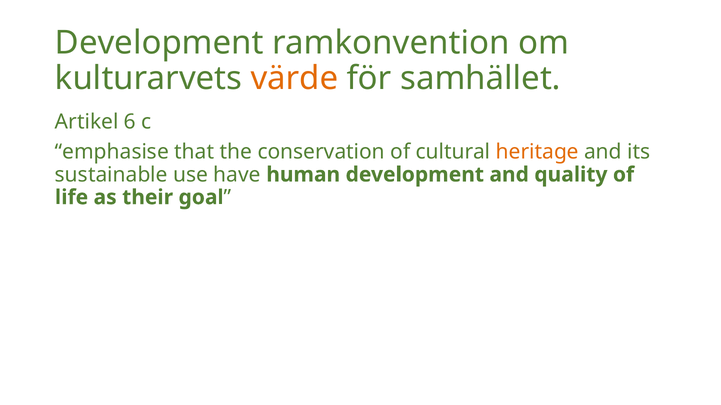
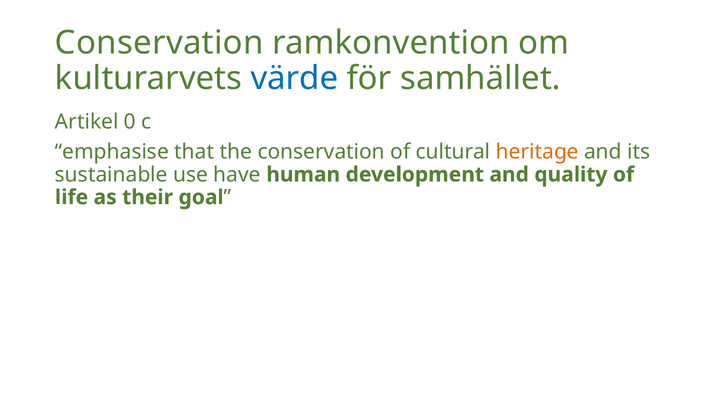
Development at (159, 43): Development -> Conservation
värde colour: orange -> blue
6: 6 -> 0
